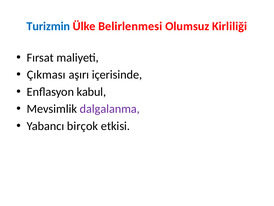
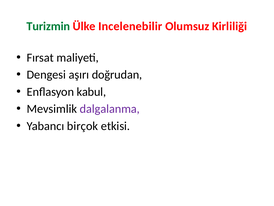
Turizmin colour: blue -> green
Belirlenmesi: Belirlenmesi -> Incelenebilir
Çıkması: Çıkması -> Dengesi
içerisinde: içerisinde -> doğrudan
